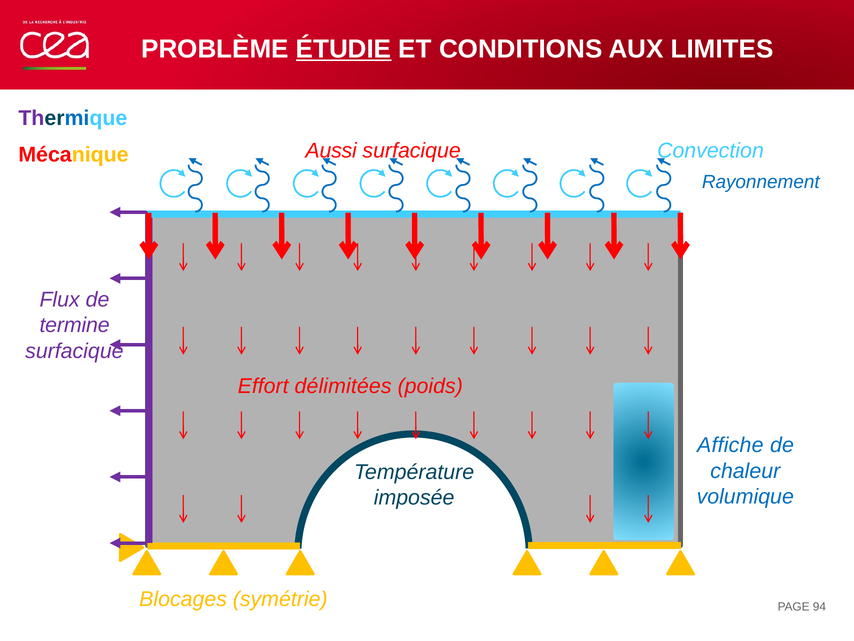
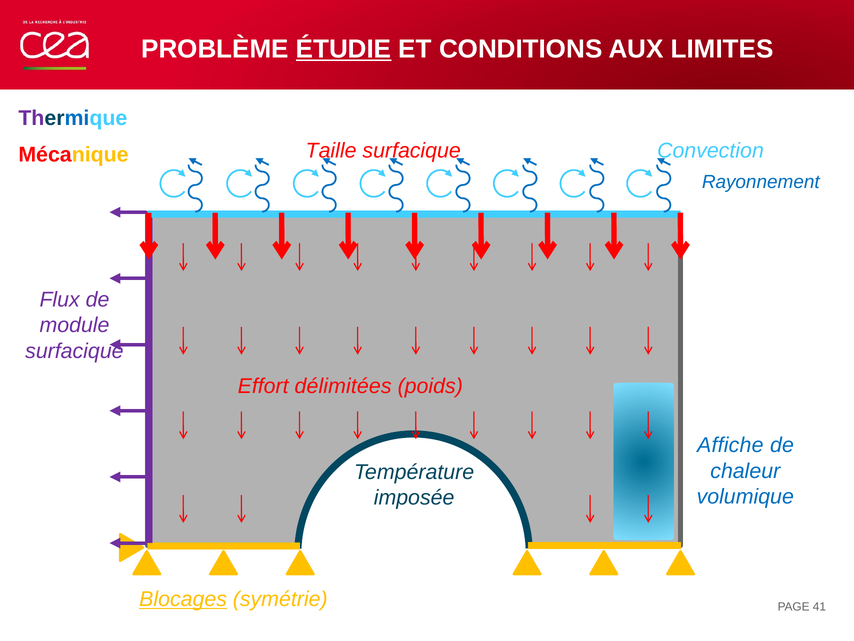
Aussi: Aussi -> Taille
termine: termine -> module
Blocages underline: none -> present
94: 94 -> 41
